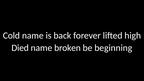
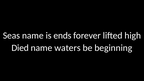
Cold: Cold -> Seas
back: back -> ends
broken: broken -> waters
